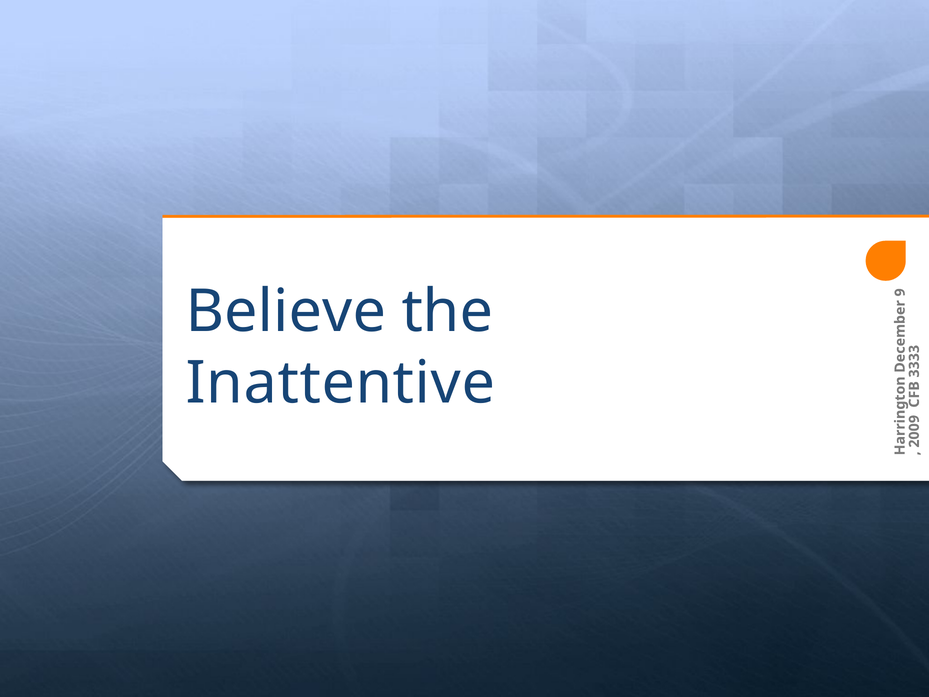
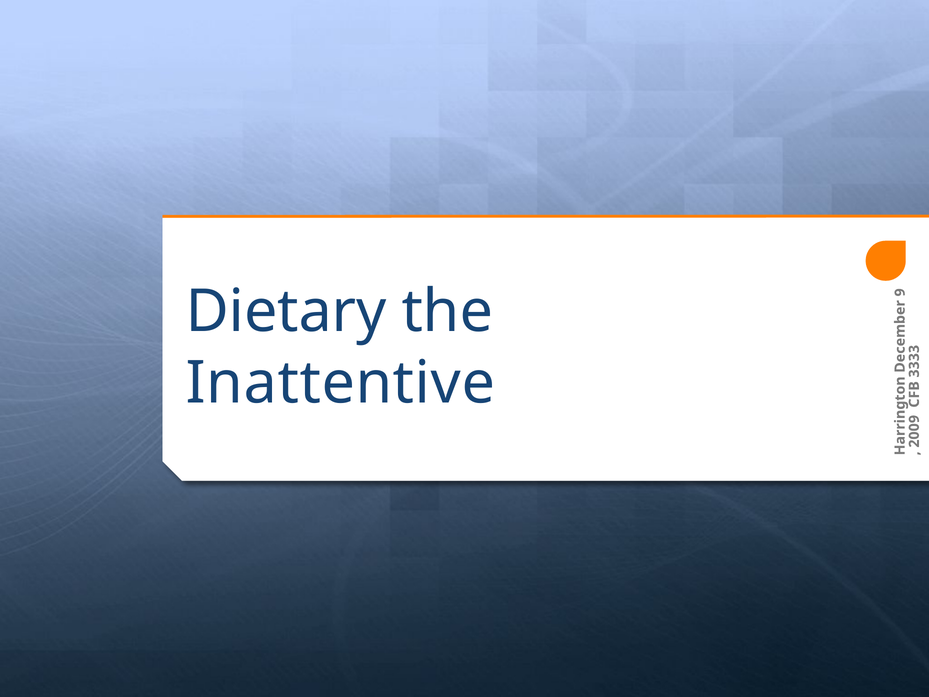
Believe: Believe -> Dietary
